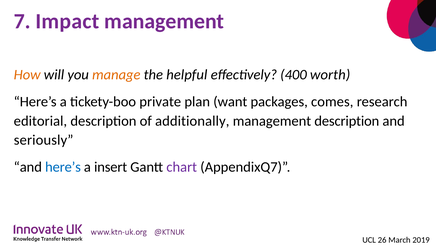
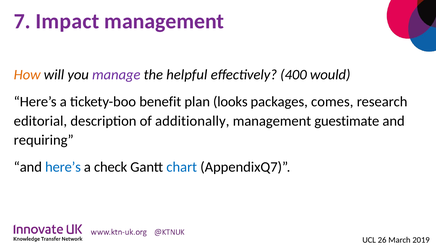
manage colour: orange -> purple
worth: worth -> would
private: private -> benefit
want: want -> looks
management description: description -> guestimate
seriously: seriously -> requiring
insert: insert -> check
chart colour: purple -> blue
